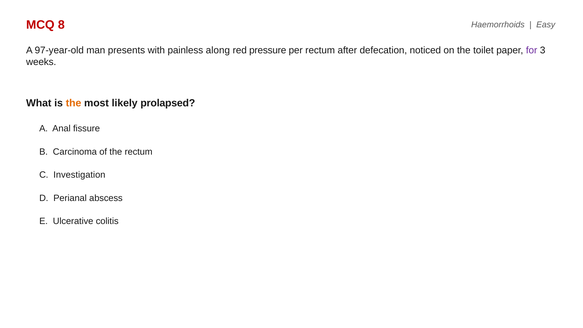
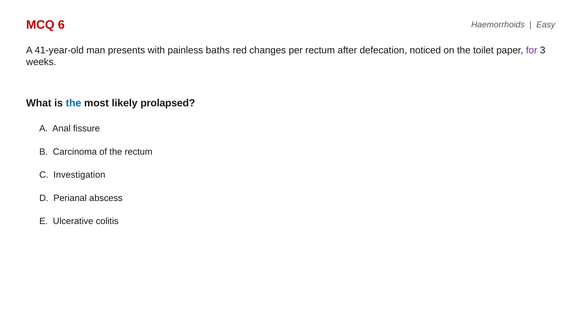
8: 8 -> 6
97-year-old: 97-year-old -> 41-year-old
along: along -> baths
pressure: pressure -> changes
the at (74, 103) colour: orange -> blue
